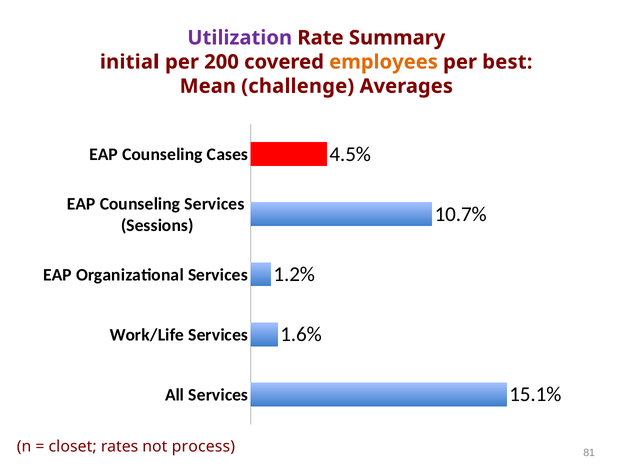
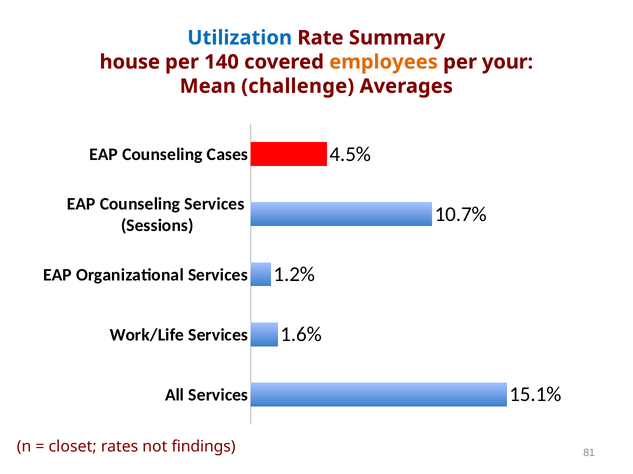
Utilization colour: purple -> blue
initial: initial -> house
200: 200 -> 140
best: best -> your
process: process -> findings
